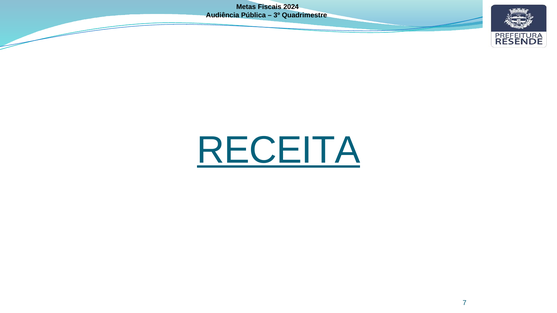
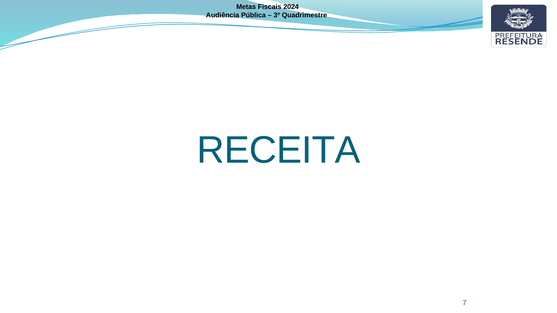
RECEITA underline: present -> none
